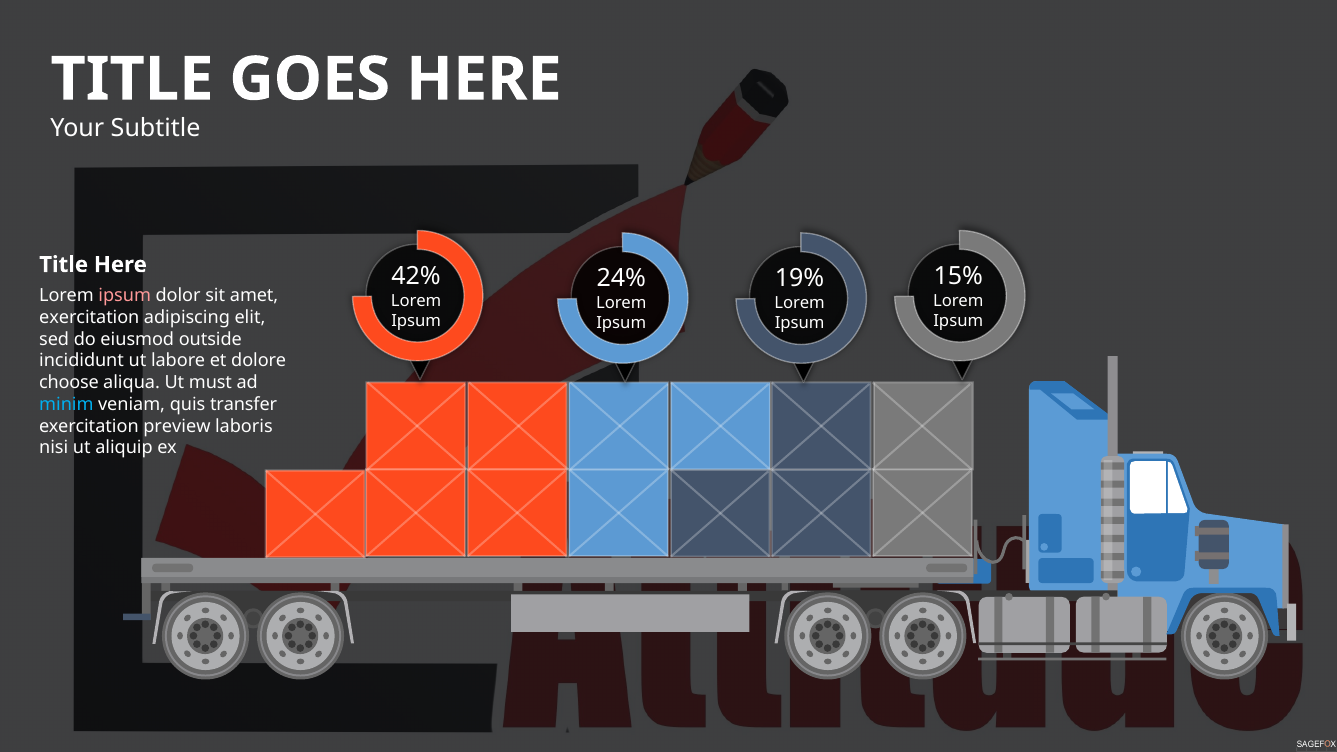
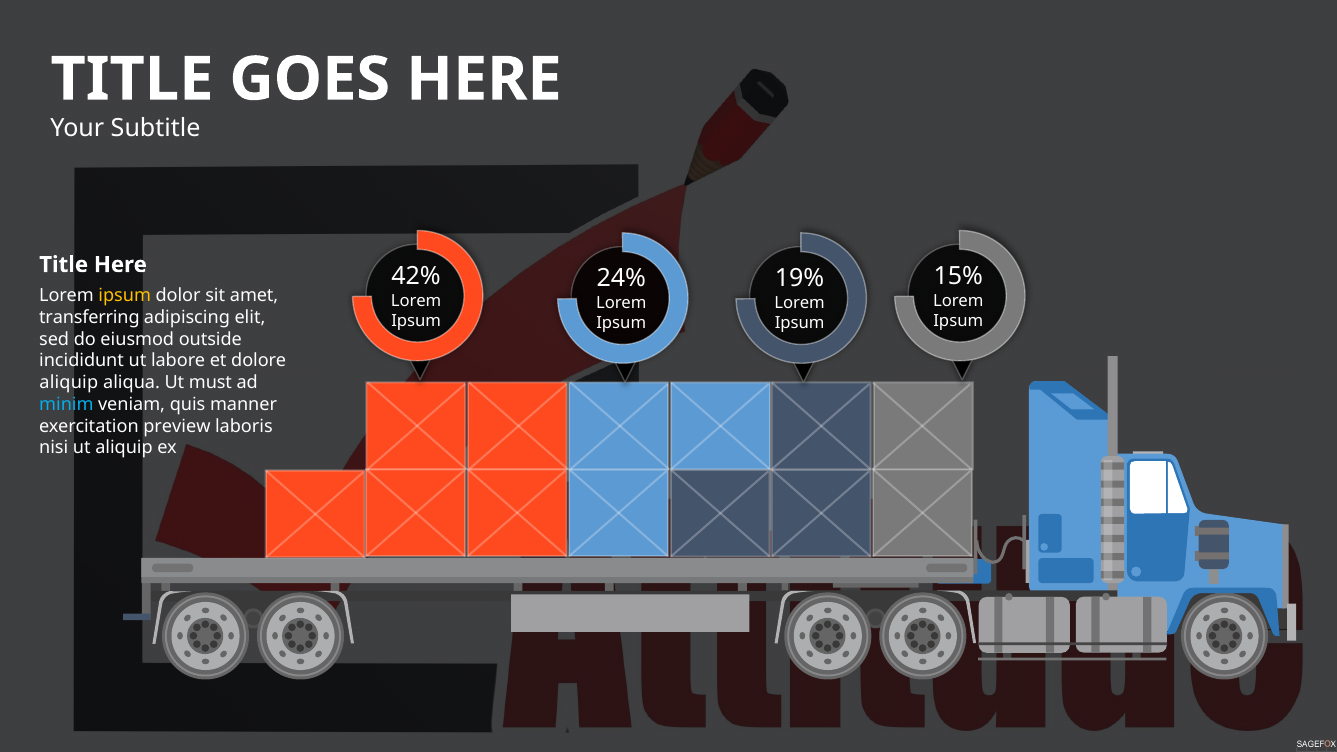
ipsum at (125, 296) colour: pink -> yellow
exercitation at (89, 317): exercitation -> transferring
choose at (69, 383): choose -> aliquip
transfer: transfer -> manner
